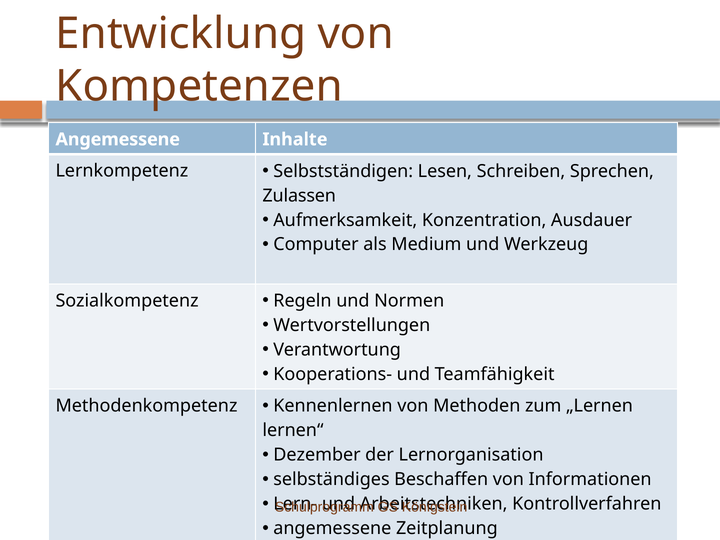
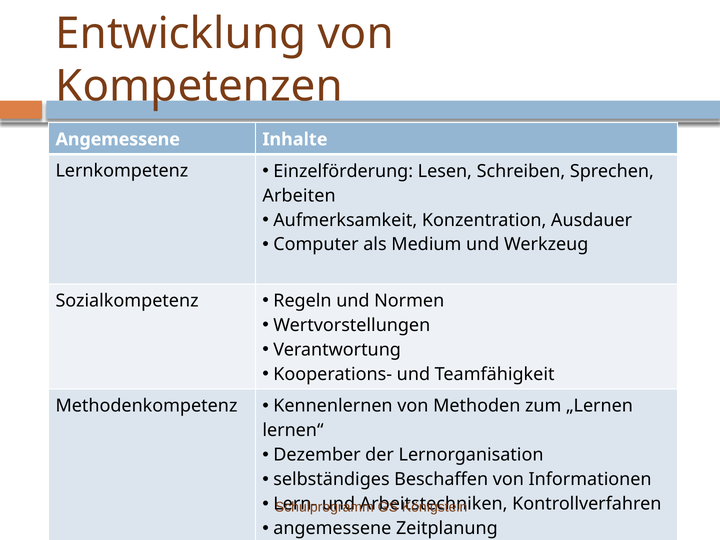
Selbstständigen: Selbstständigen -> Einzelförderung
Zulassen: Zulassen -> Arbeiten
